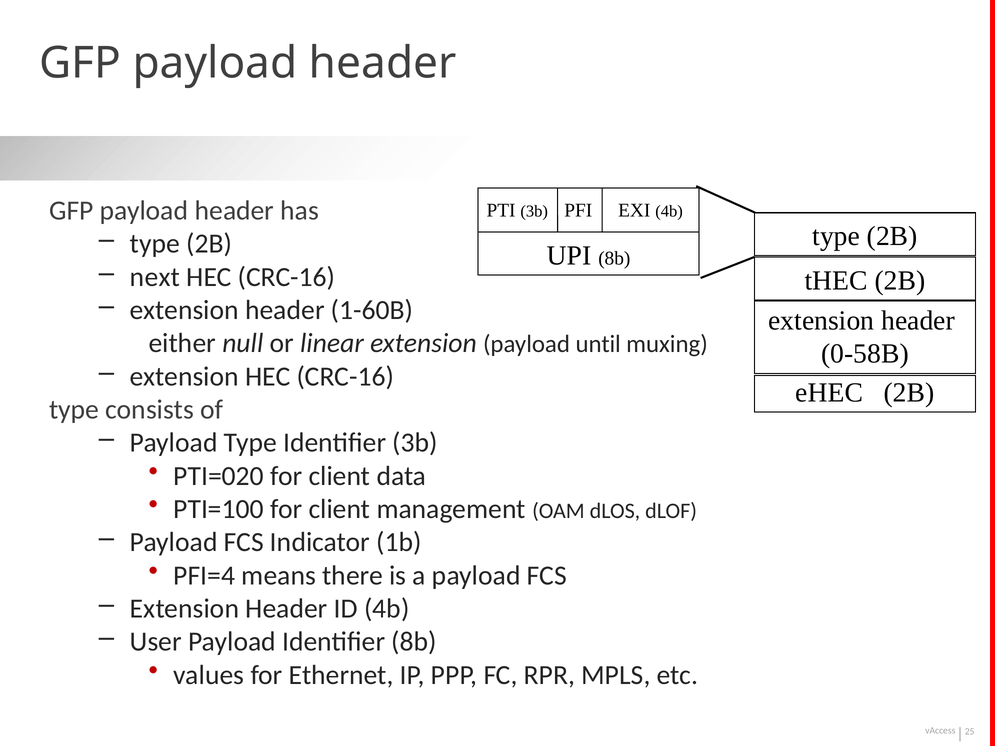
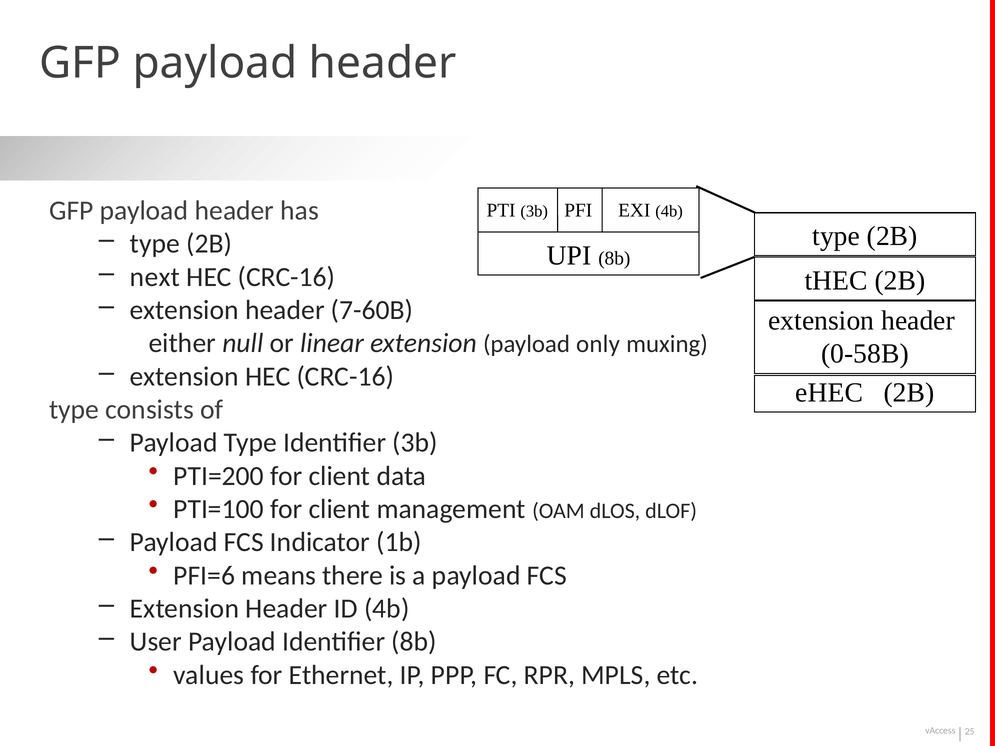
1-60B: 1-60B -> 7-60B
until: until -> only
PTI=020: PTI=020 -> PTI=200
PFI=4: PFI=4 -> PFI=6
